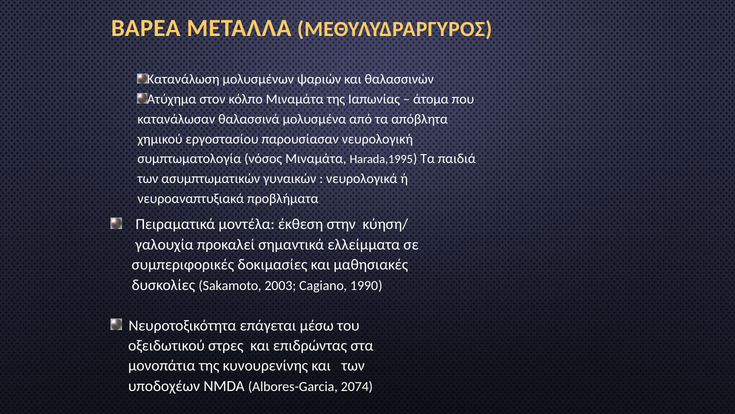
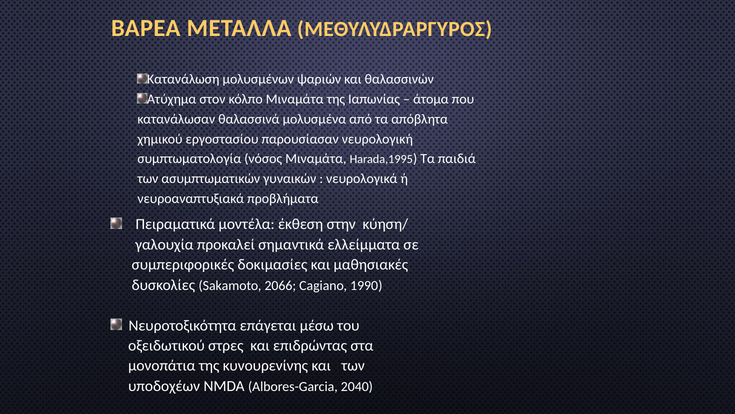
2003: 2003 -> 2066
2074: 2074 -> 2040
